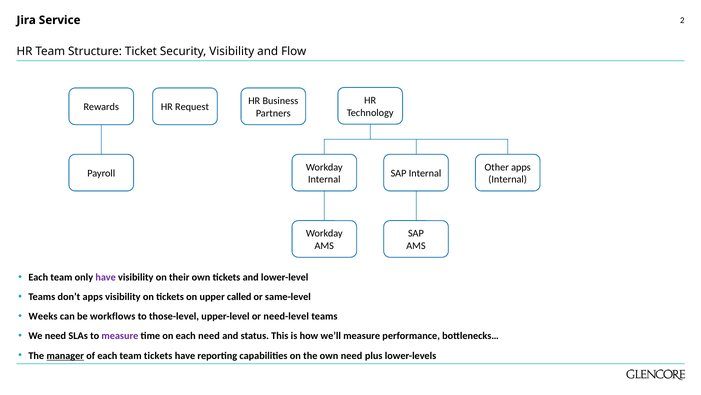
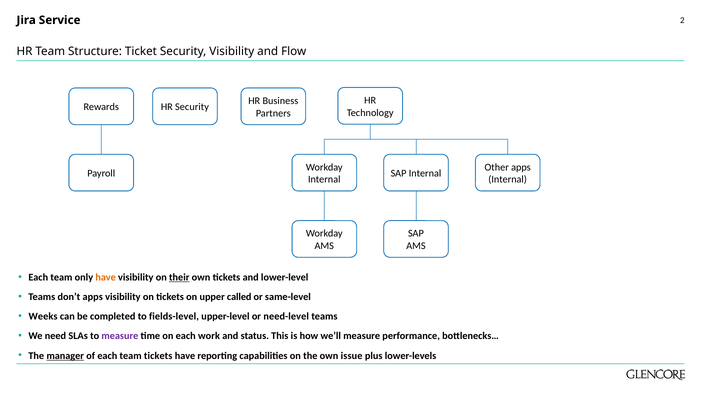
HR Request: Request -> Security
have at (106, 277) colour: purple -> orange
their underline: none -> present
workflows: workflows -> completed
those-level: those-level -> fields-level
each need: need -> work
own need: need -> issue
